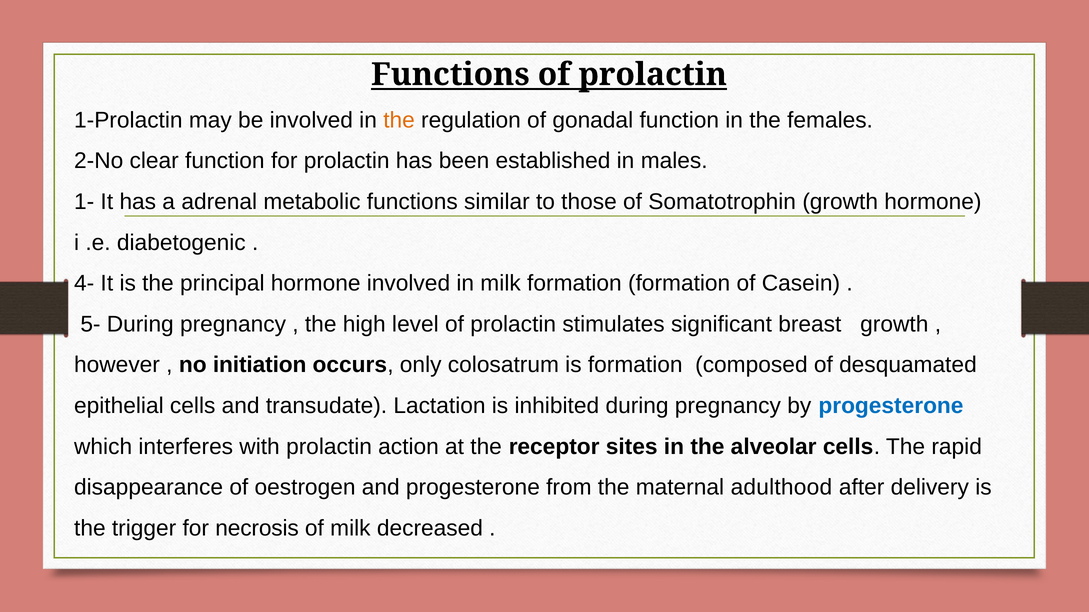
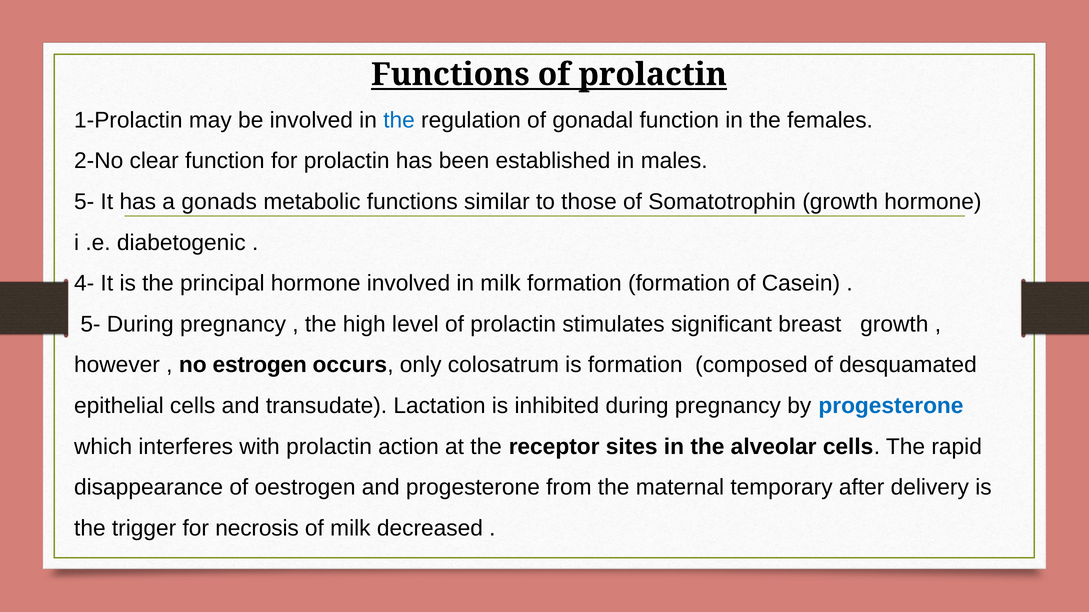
the at (399, 120) colour: orange -> blue
1- at (84, 202): 1- -> 5-
adrenal: adrenal -> gonads
initiation: initiation -> estrogen
adulthood: adulthood -> temporary
